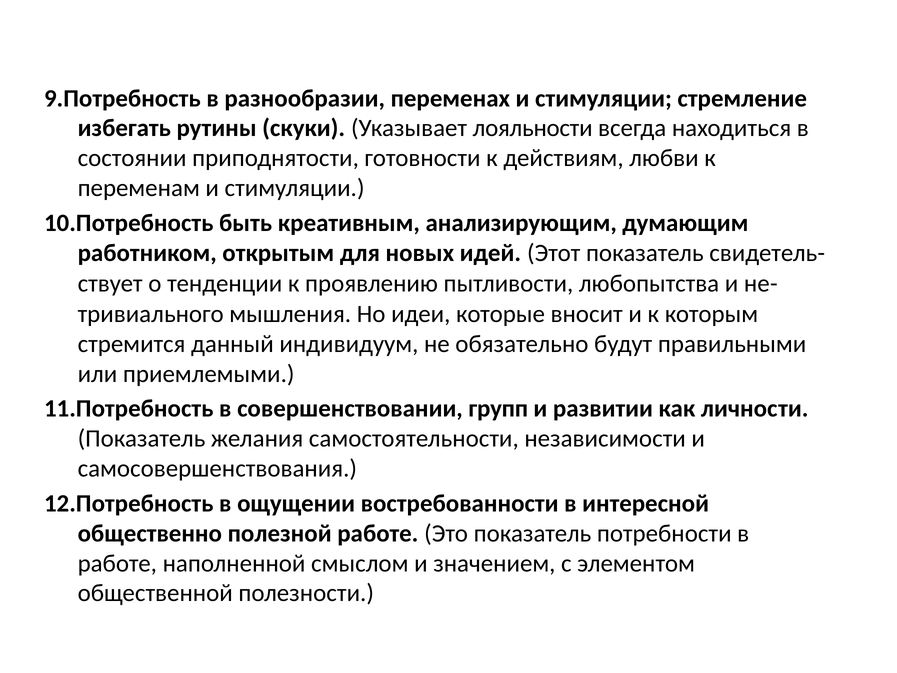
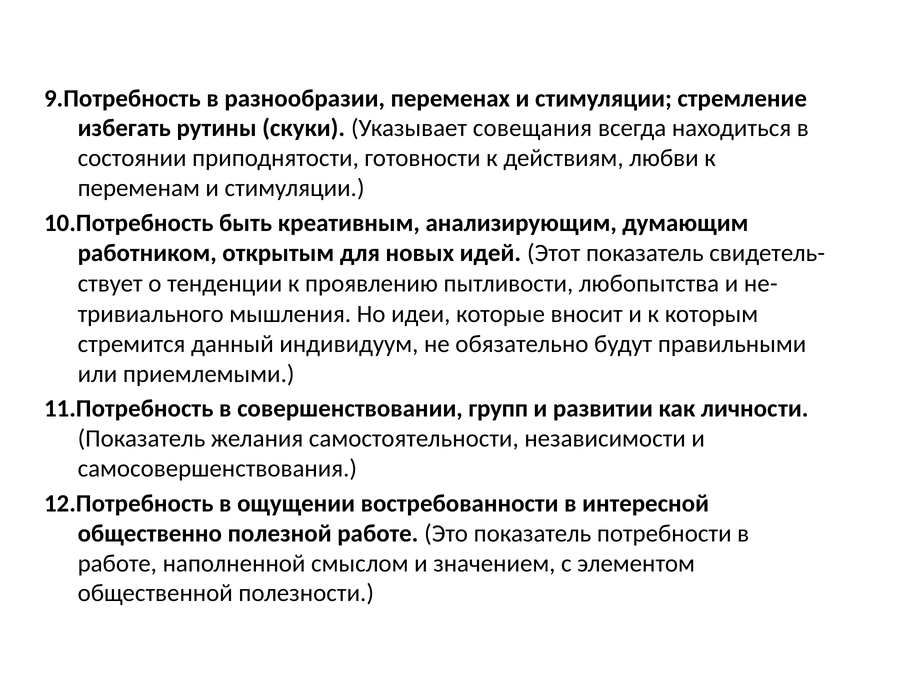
лояльности: лояльности -> совещания
